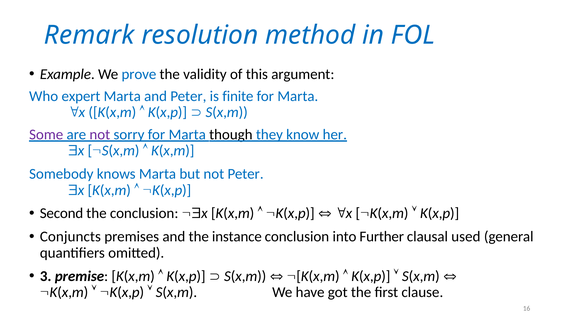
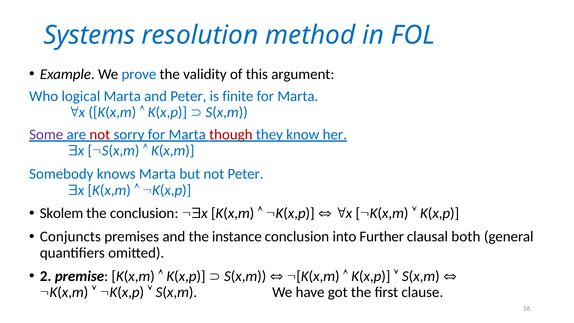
Remark: Remark -> Systems
expert: expert -> logical
not at (100, 134) colour: purple -> red
though colour: black -> red
Second: Second -> Skolem
used: used -> both
3: 3 -> 2
